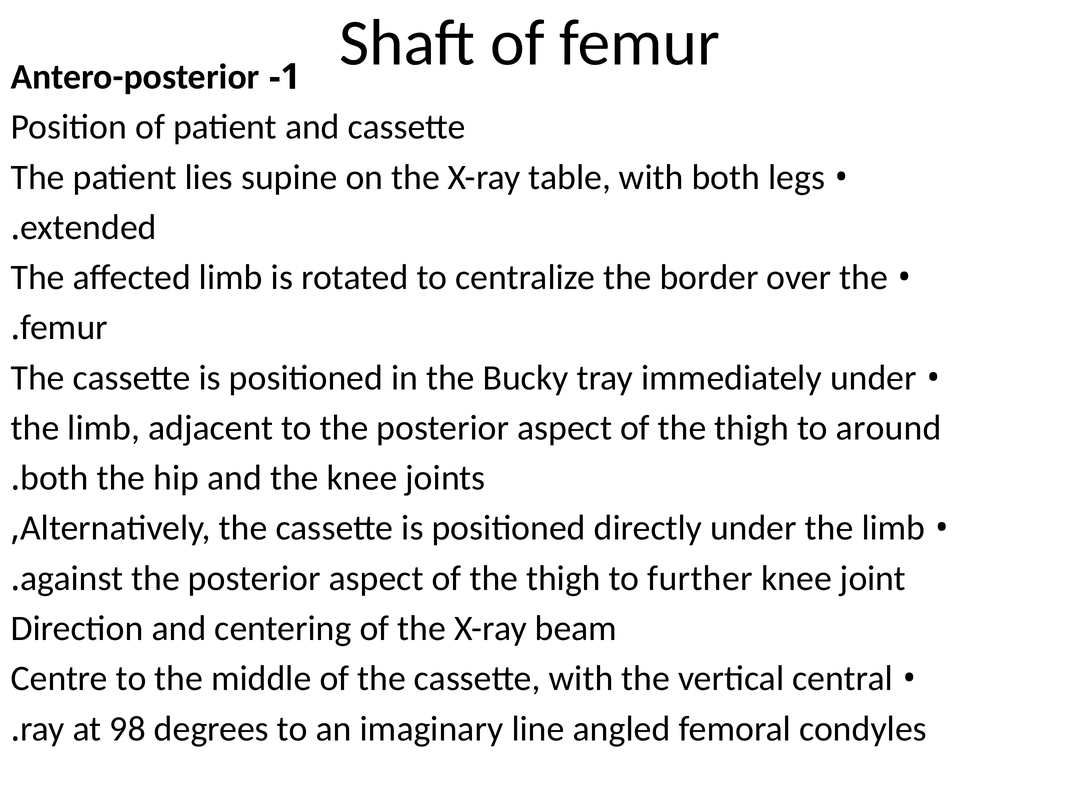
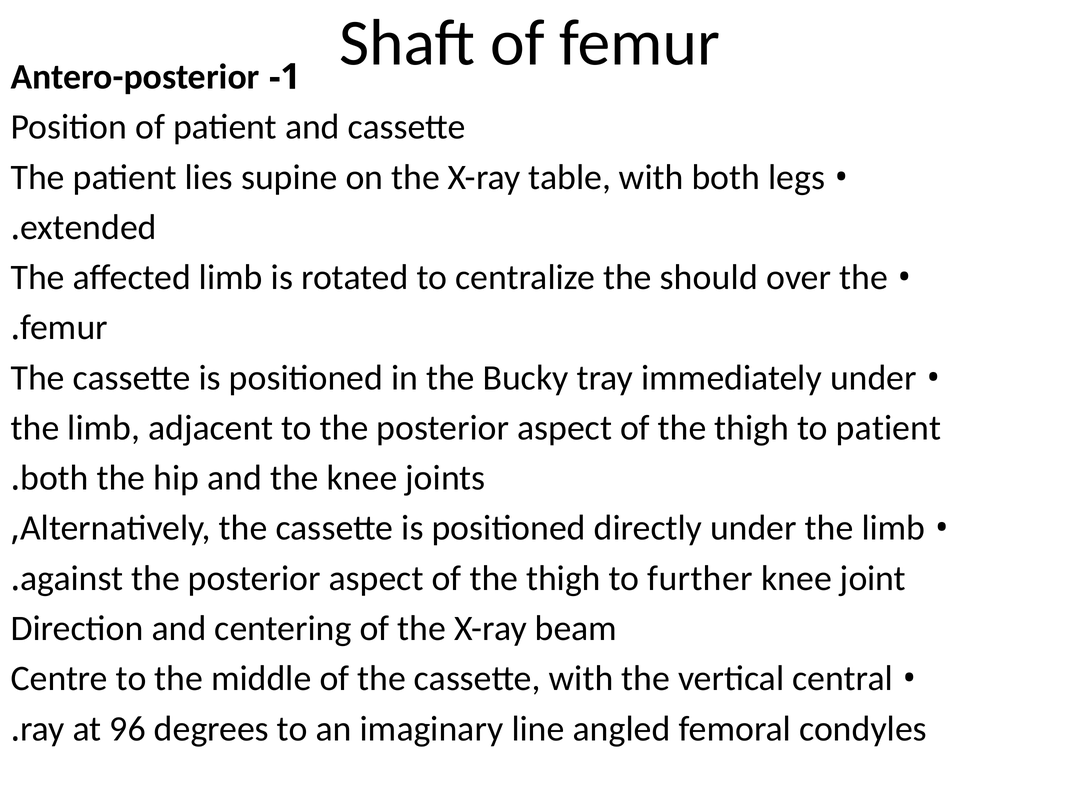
border: border -> should
to around: around -> patient
98: 98 -> 96
